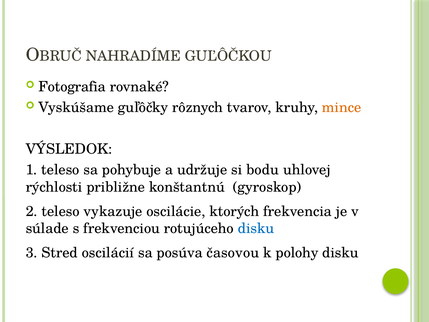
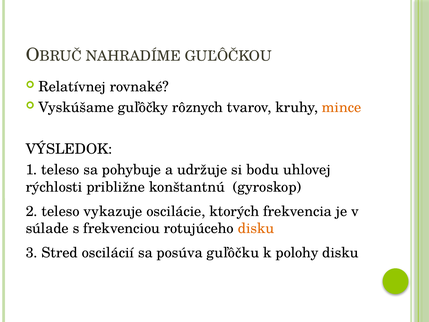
Fotografia: Fotografia -> Relatívnej
disku at (256, 228) colour: blue -> orange
časovou: časovou -> guľôčku
